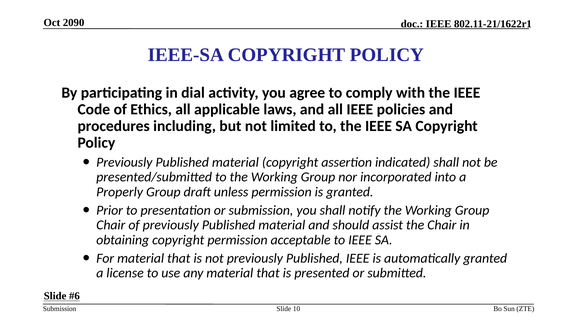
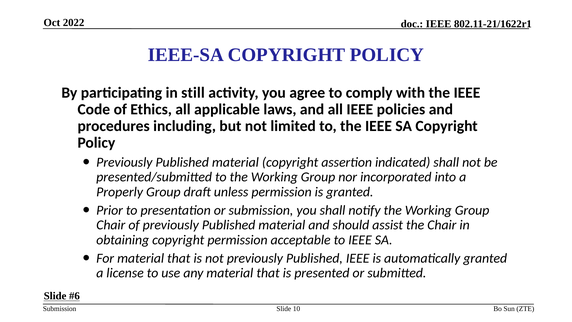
2090: 2090 -> 2022
dial: dial -> still
